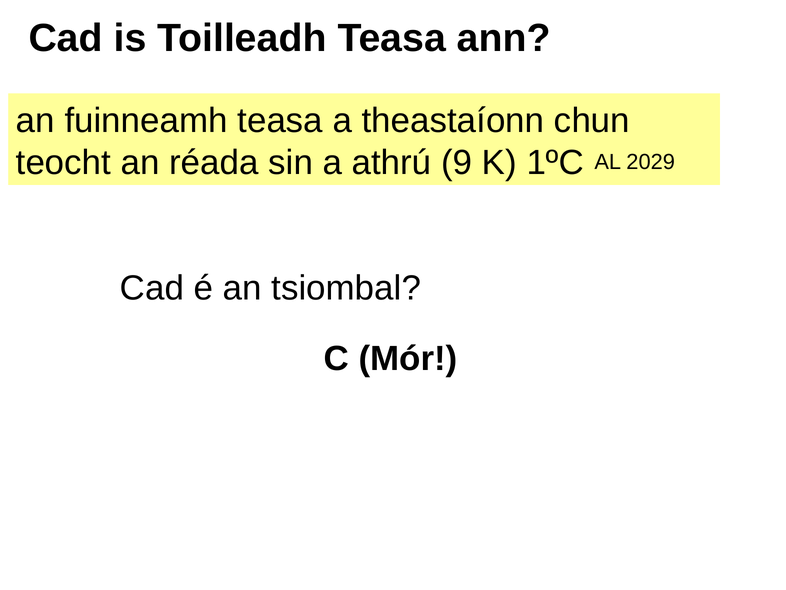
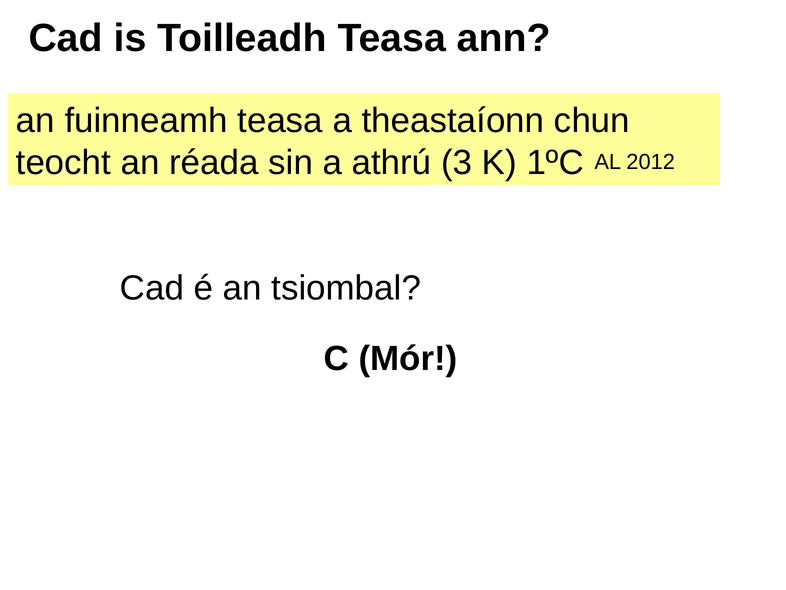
9: 9 -> 3
2029: 2029 -> 2012
